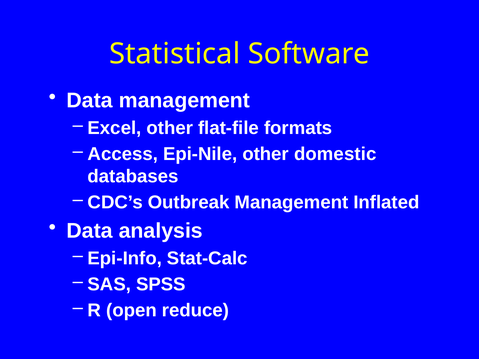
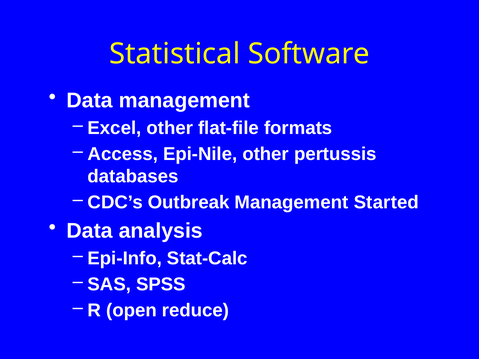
domestic: domestic -> pertussis
Inflated: Inflated -> Started
